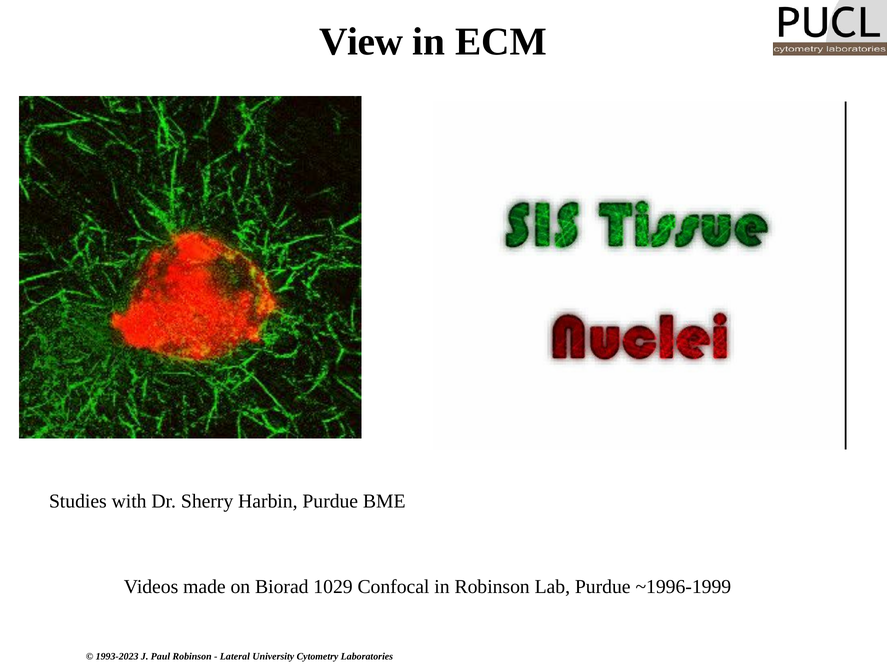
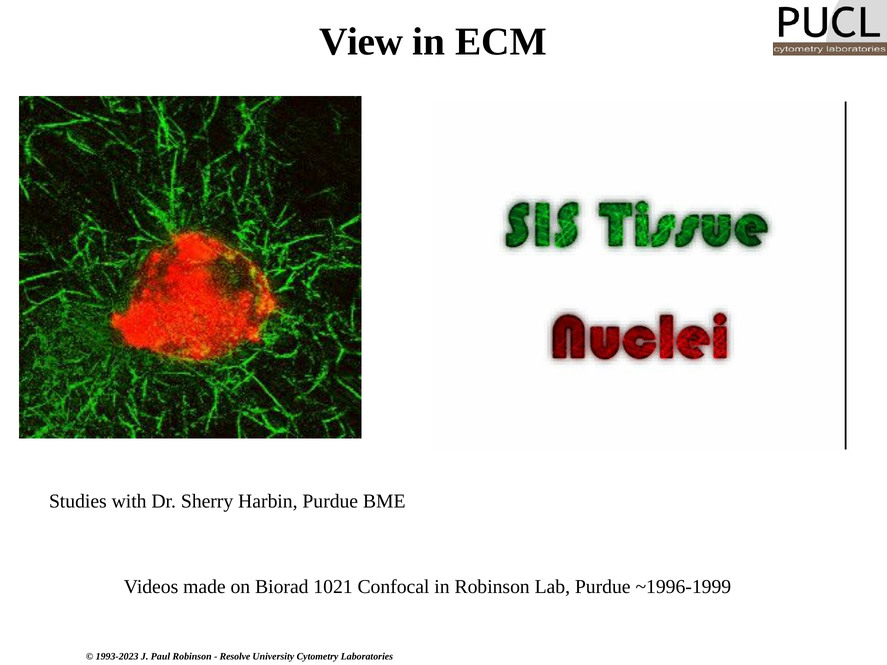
1029: 1029 -> 1021
Lateral: Lateral -> Resolve
